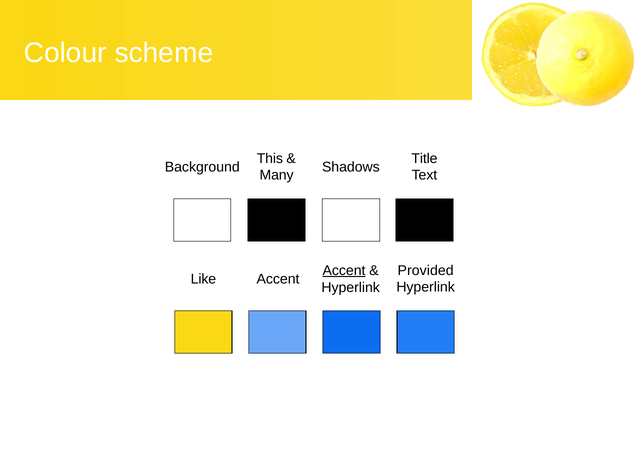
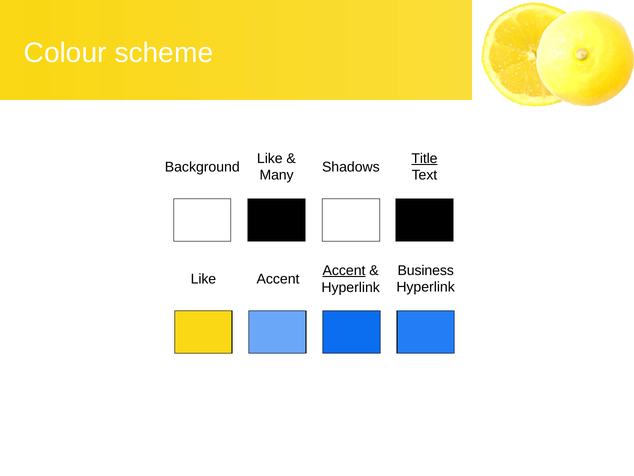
This at (270, 158): This -> Like
Title underline: none -> present
Provided: Provided -> Business
